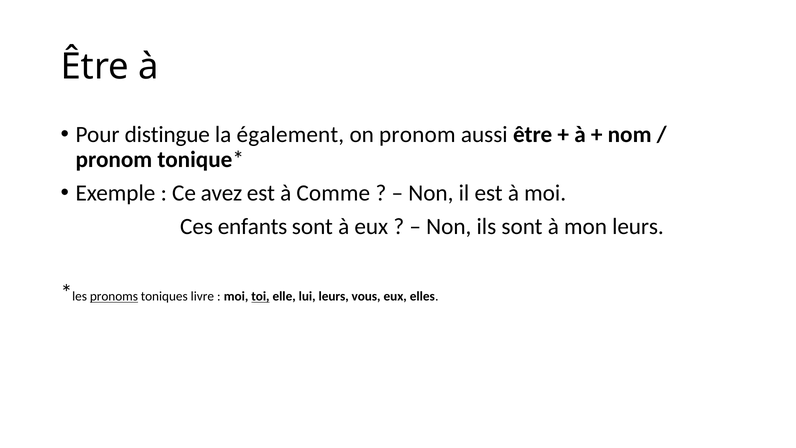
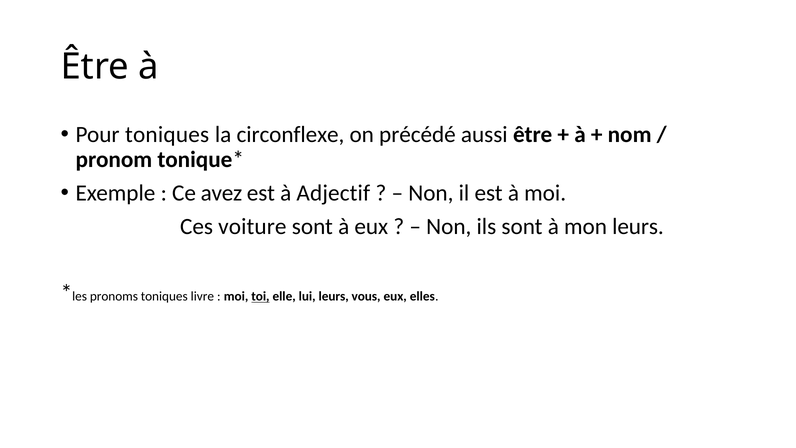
Pour distingue: distingue -> toniques
également: également -> circonflexe
on pronom: pronom -> précédé
Comme: Comme -> Adjectif
enfants: enfants -> voiture
pronoms underline: present -> none
